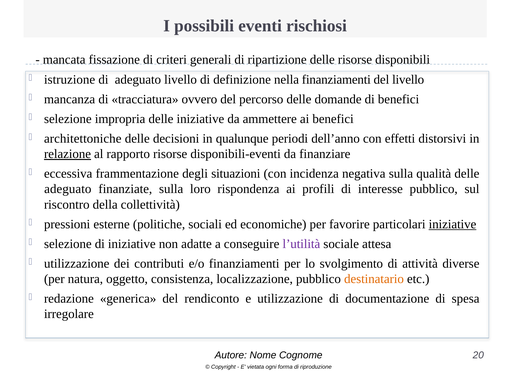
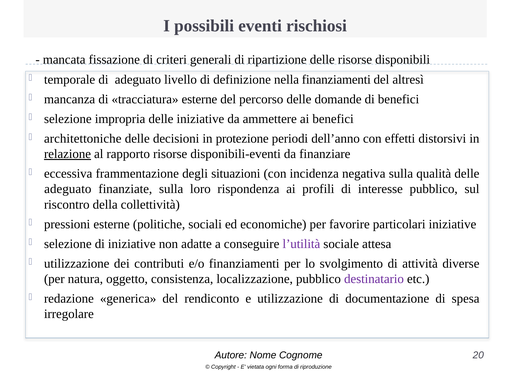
istruzione: istruzione -> temporale
del livello: livello -> altresì
tracciatura ovvero: ovvero -> esterne
qualunque: qualunque -> protezione
iniziative at (452, 224) underline: present -> none
destinatario colour: orange -> purple
